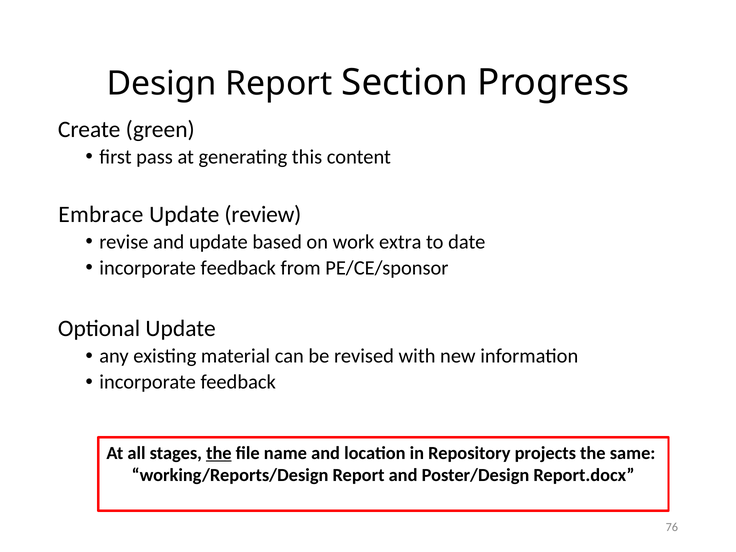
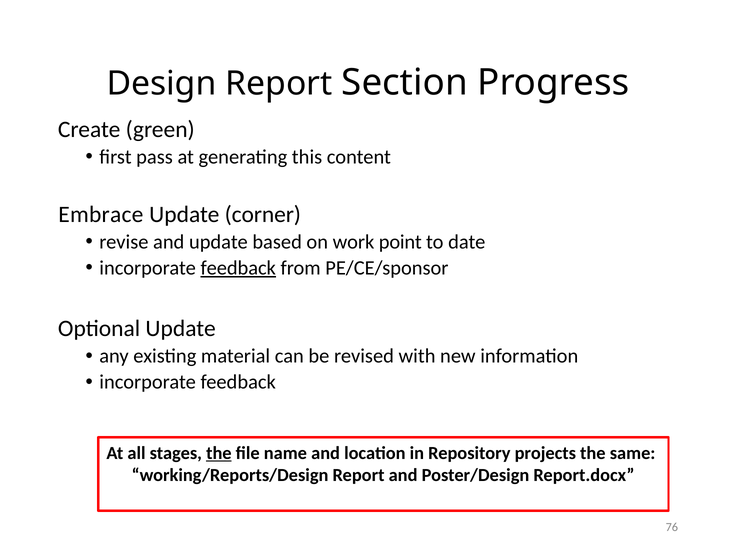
review: review -> corner
extra: extra -> point
feedback at (238, 268) underline: none -> present
